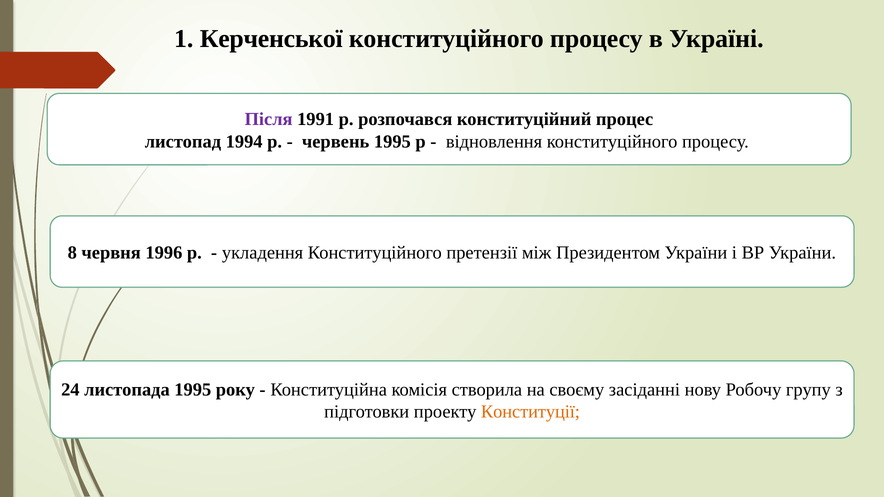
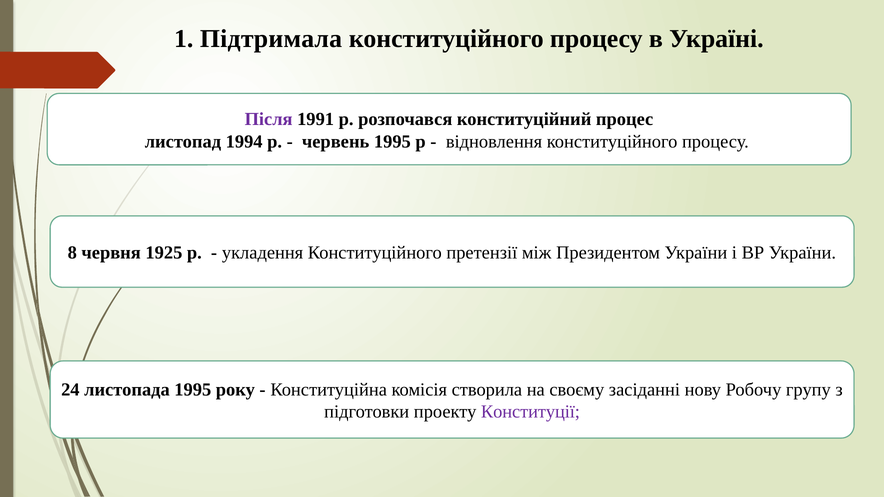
Керченської: Керченської -> Підтримала
1996: 1996 -> 1925
Конституції colour: orange -> purple
